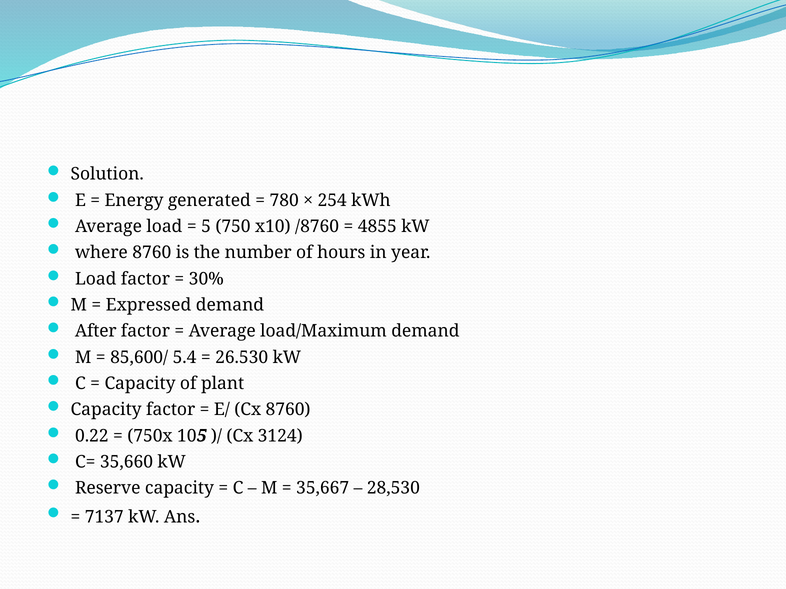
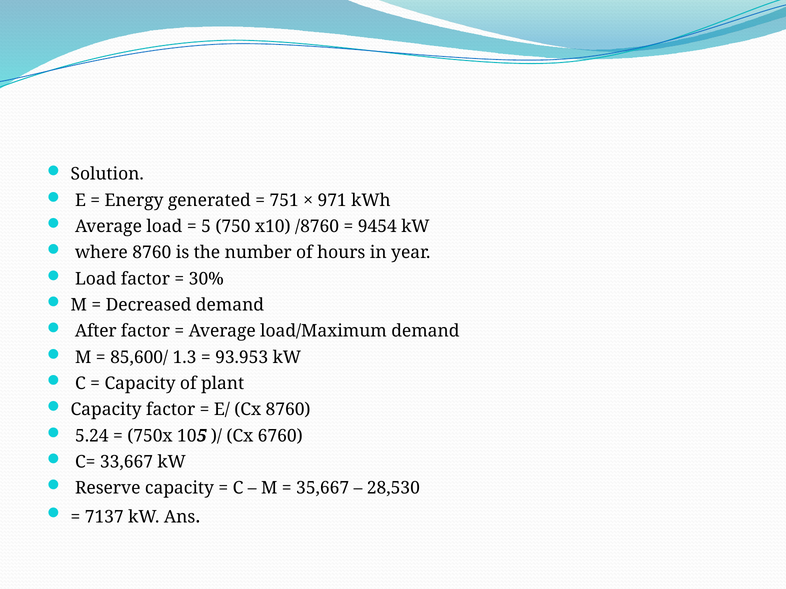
780: 780 -> 751
254: 254 -> 971
4855: 4855 -> 9454
Expressed: Expressed -> Decreased
5.4: 5.4 -> 1.3
26.530: 26.530 -> 93.953
0.22: 0.22 -> 5.24
3124: 3124 -> 6760
35,660: 35,660 -> 33,667
